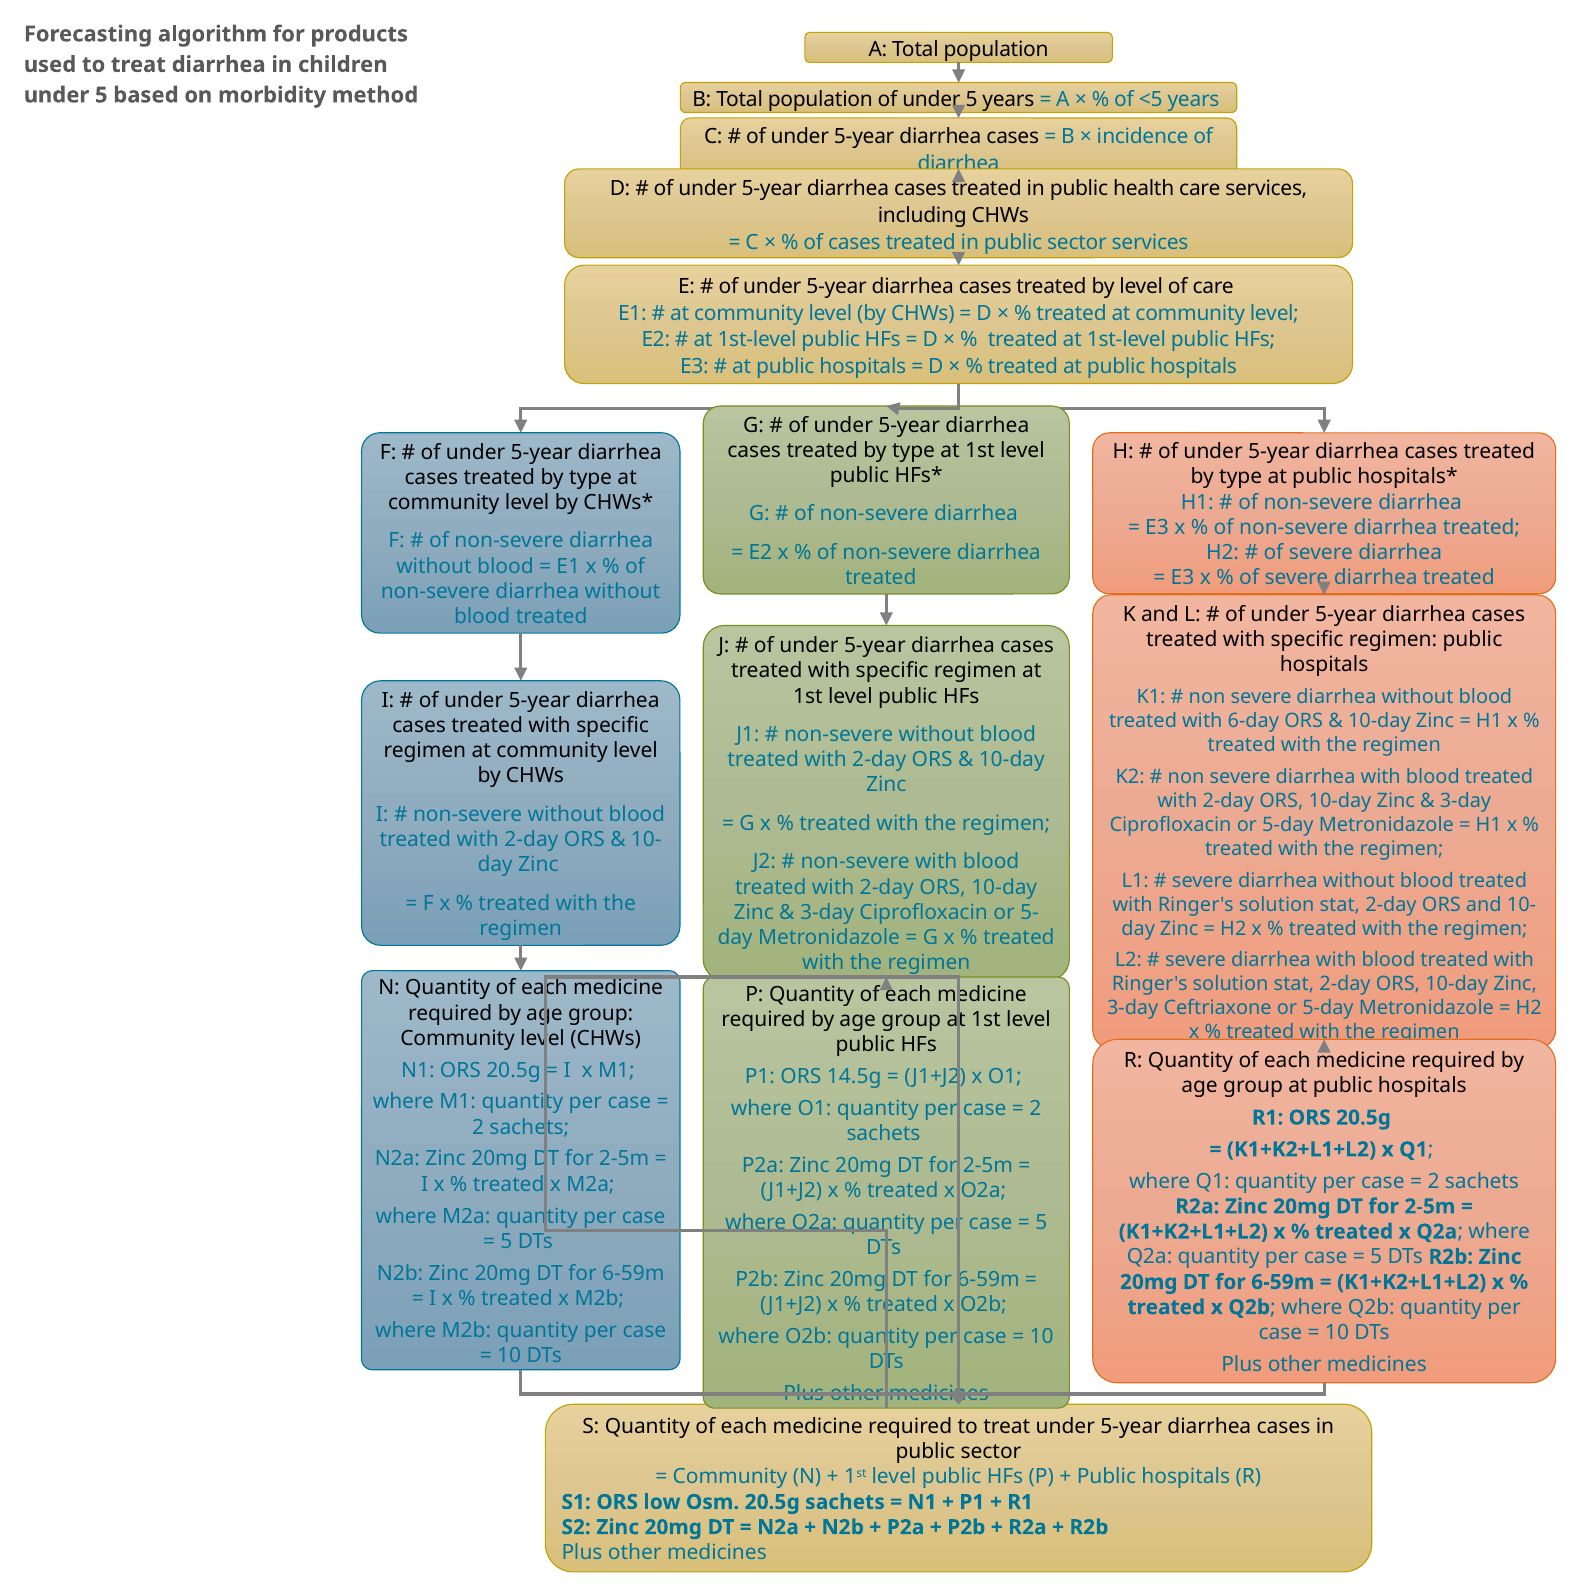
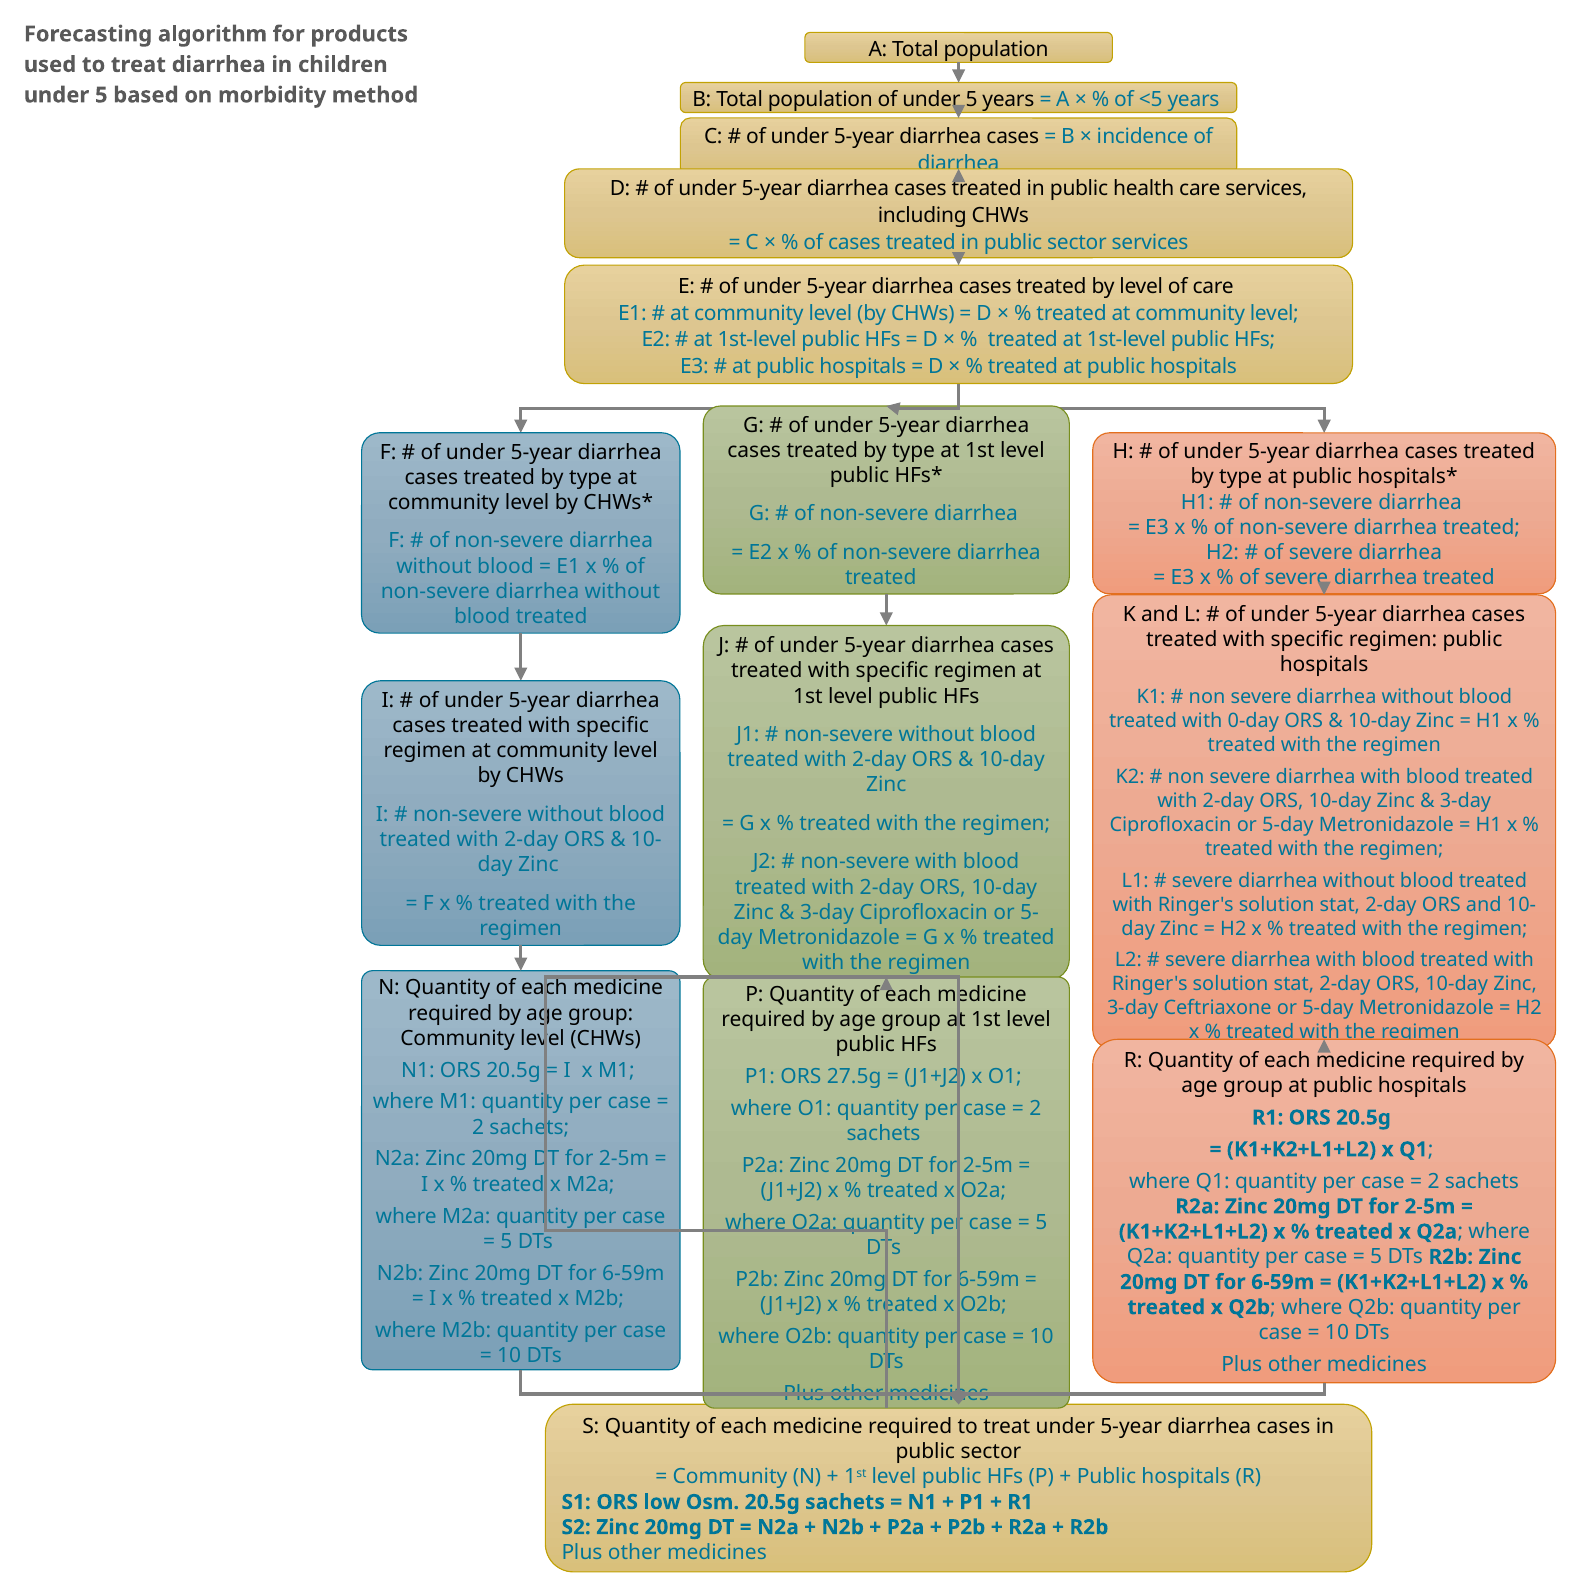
6-day: 6-day -> 0-day
14.5g: 14.5g -> 27.5g
